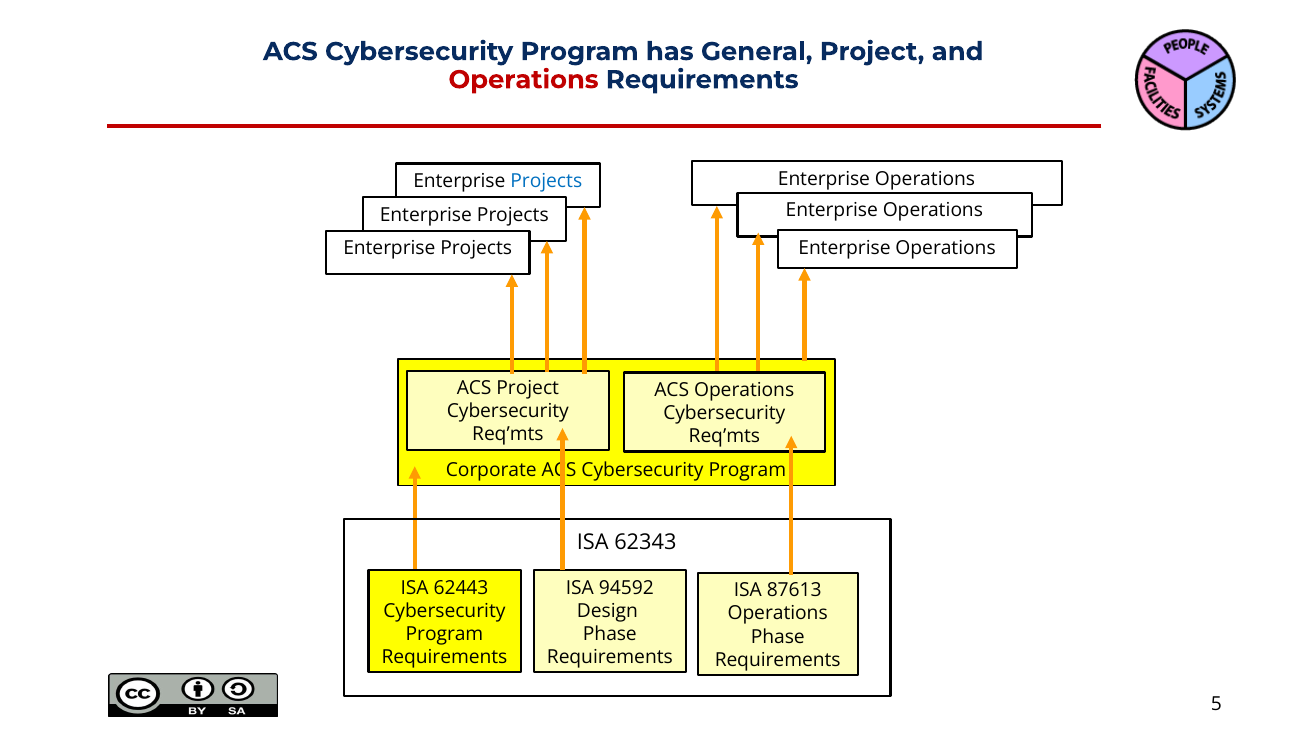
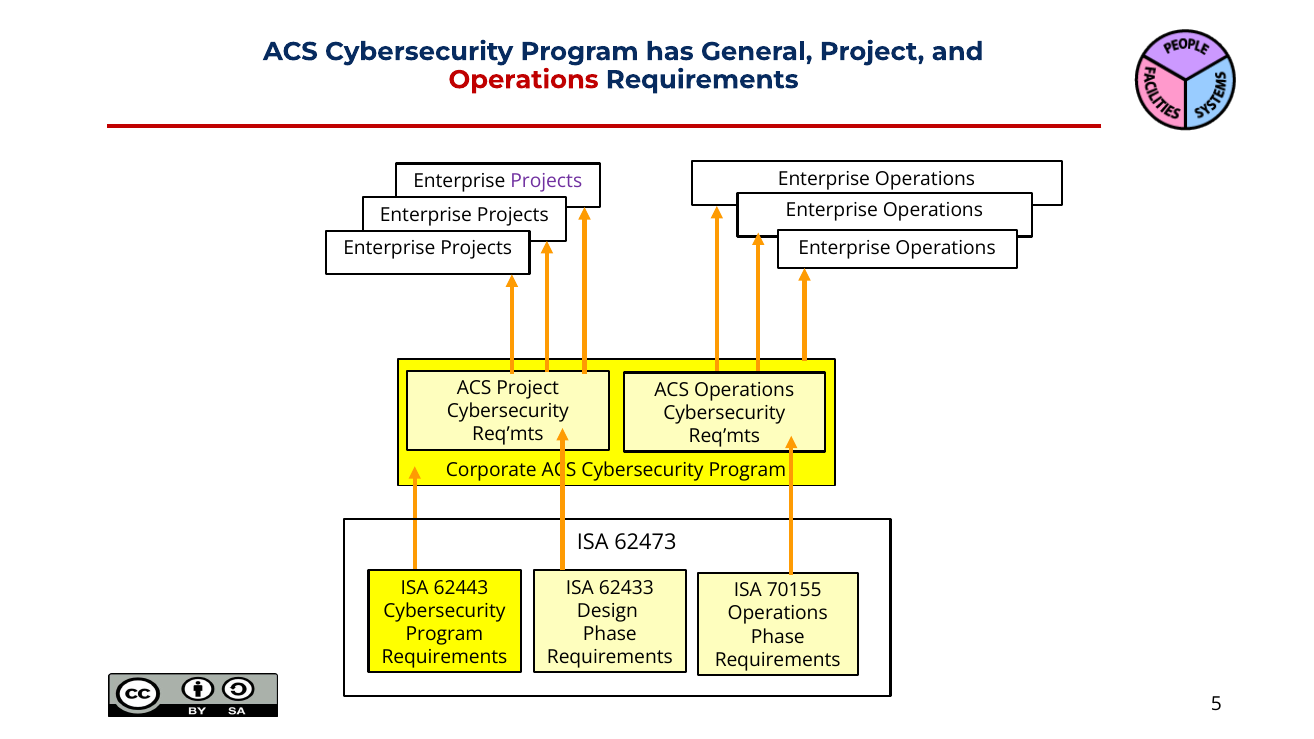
Projects at (546, 181) colour: blue -> purple
62343: 62343 -> 62473
94592: 94592 -> 62433
87613: 87613 -> 70155
